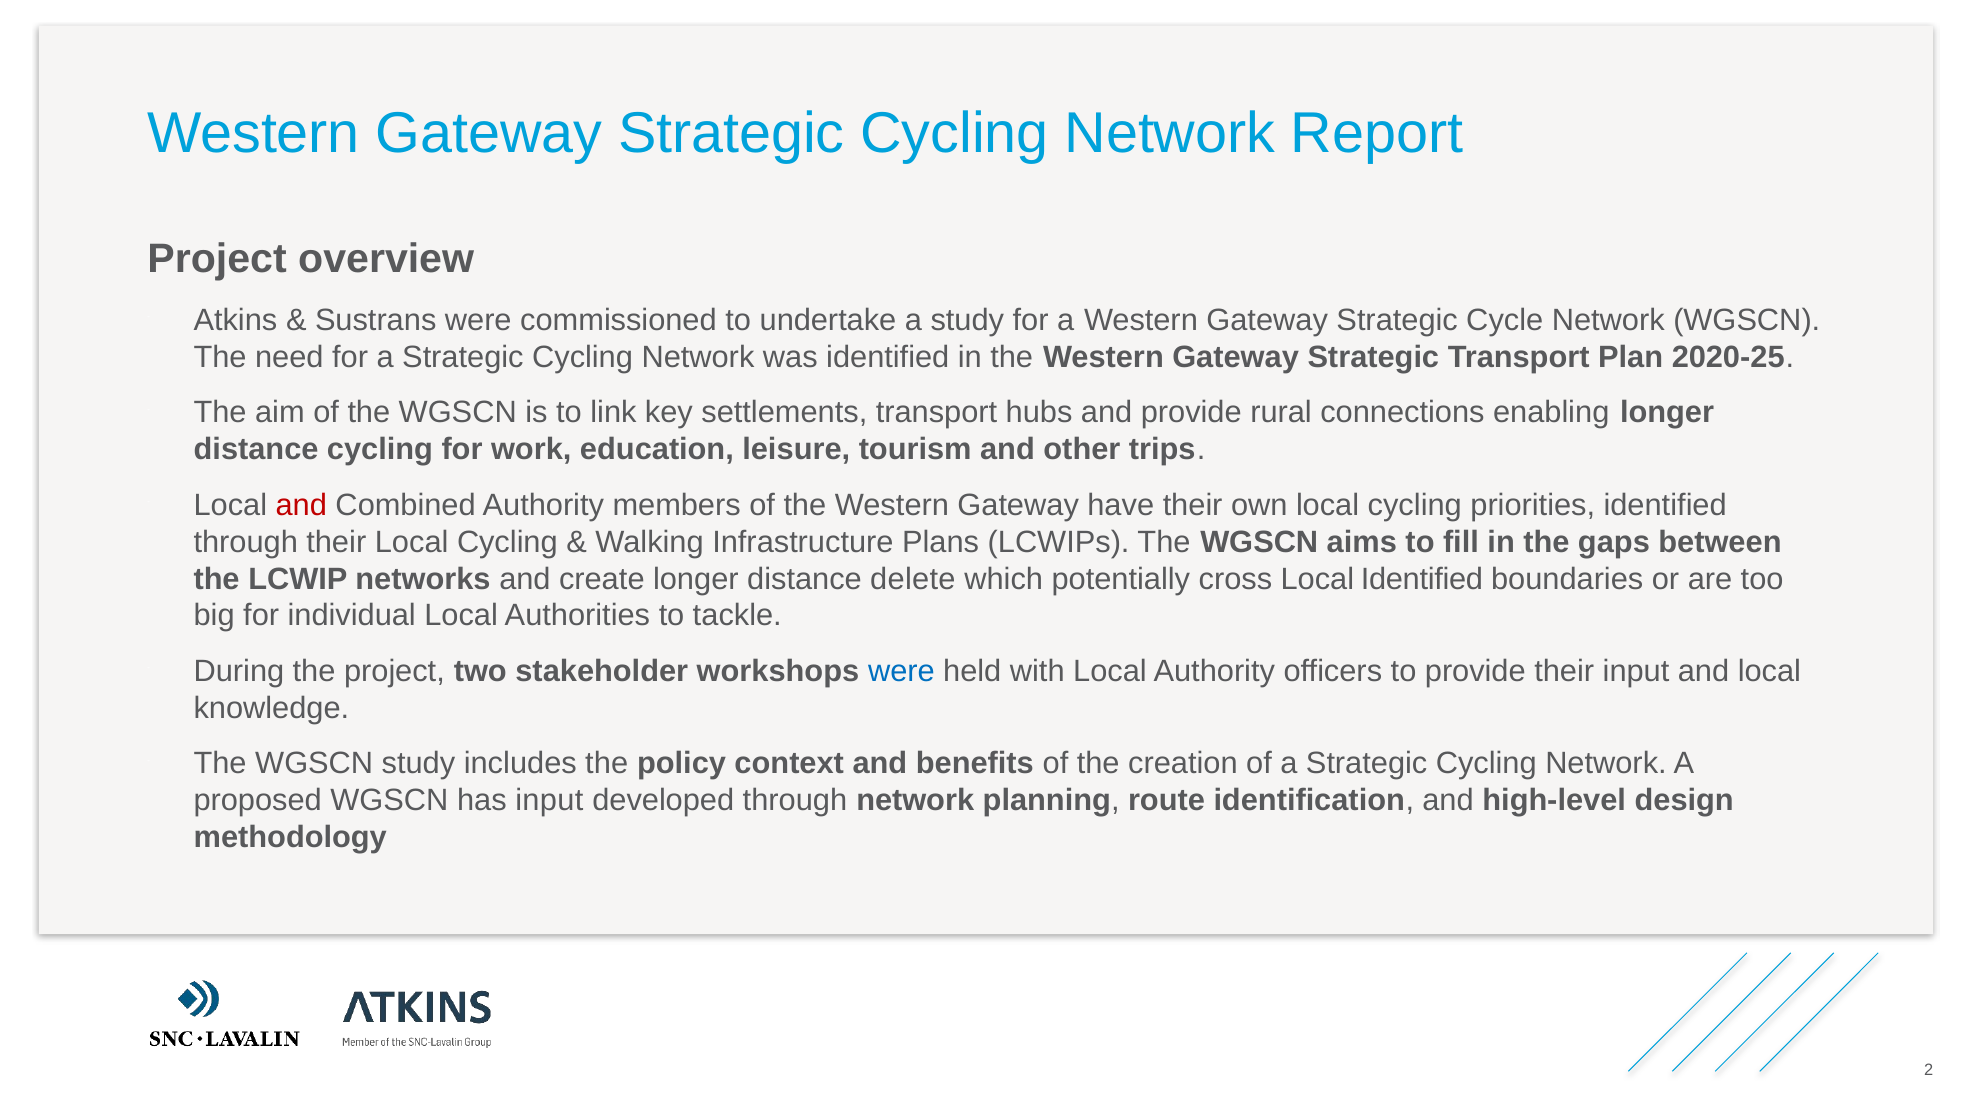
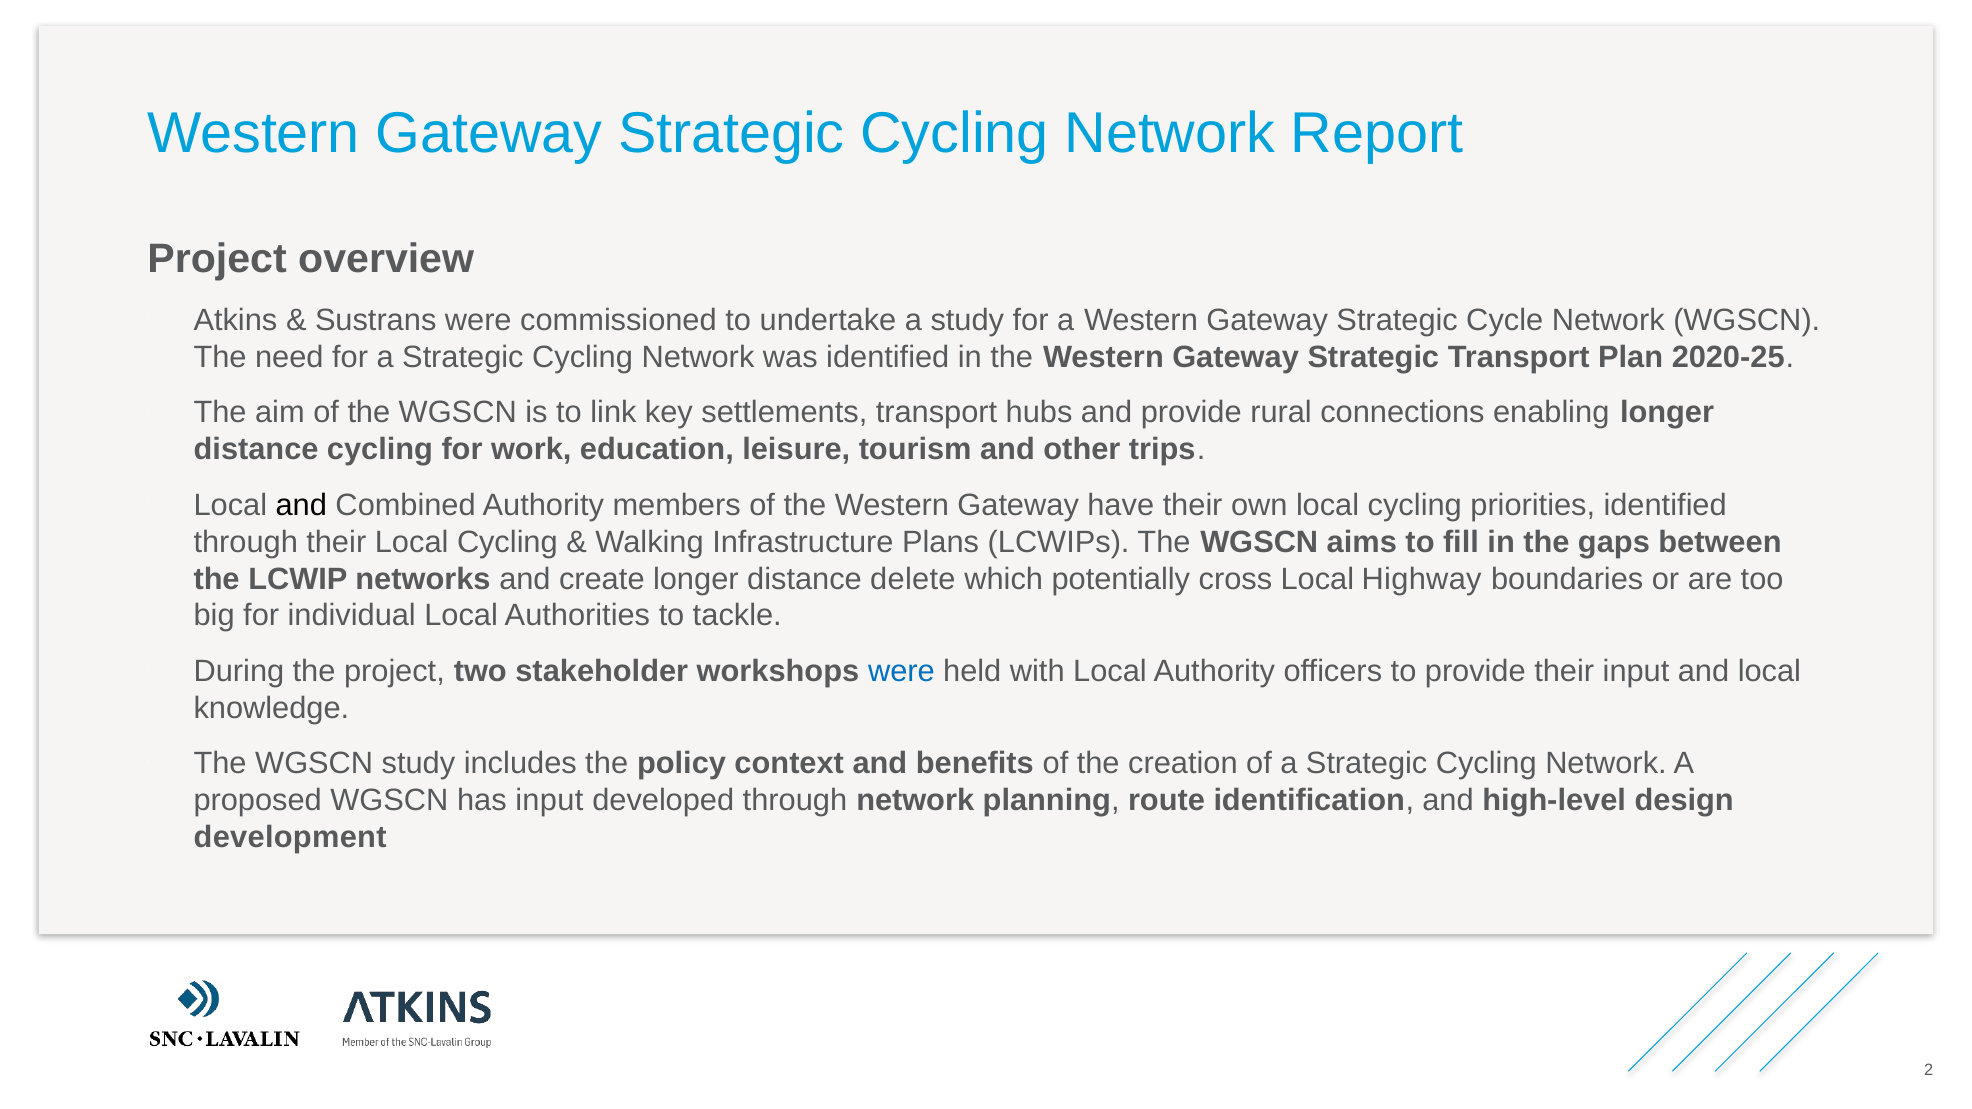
and at (301, 505) colour: red -> black
Local Identified: Identified -> Highway
methodology: methodology -> development
